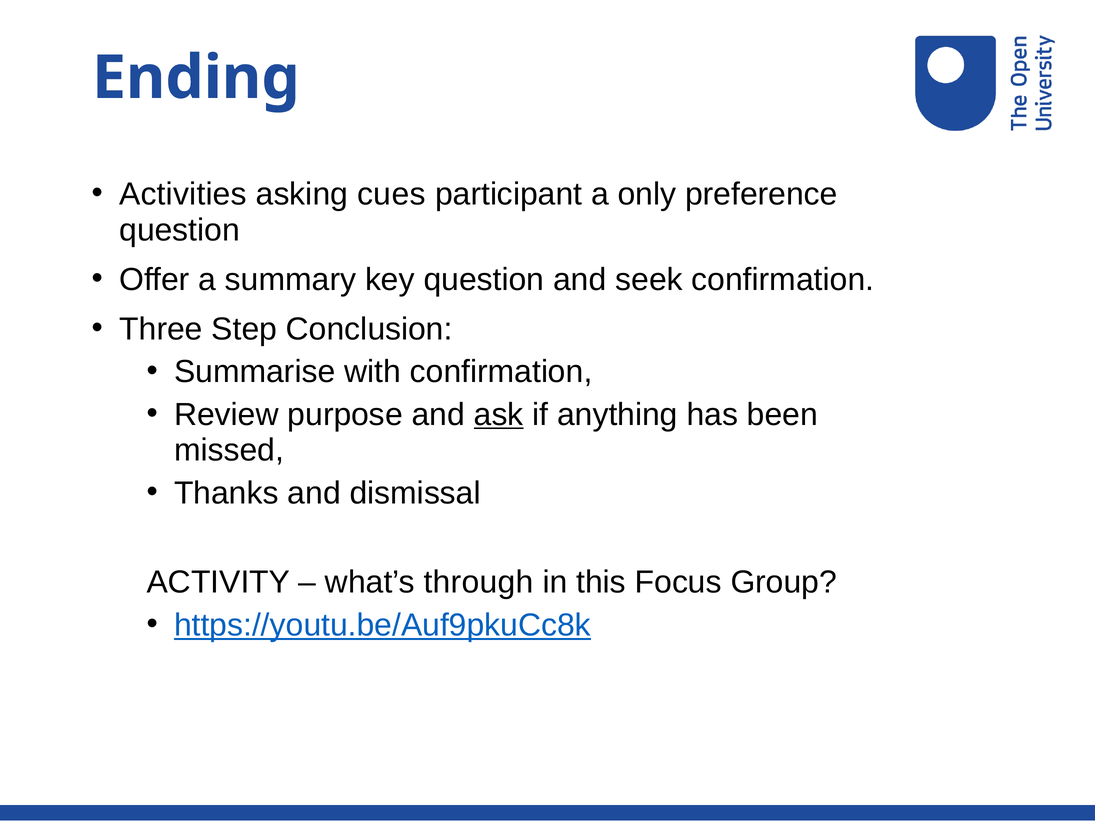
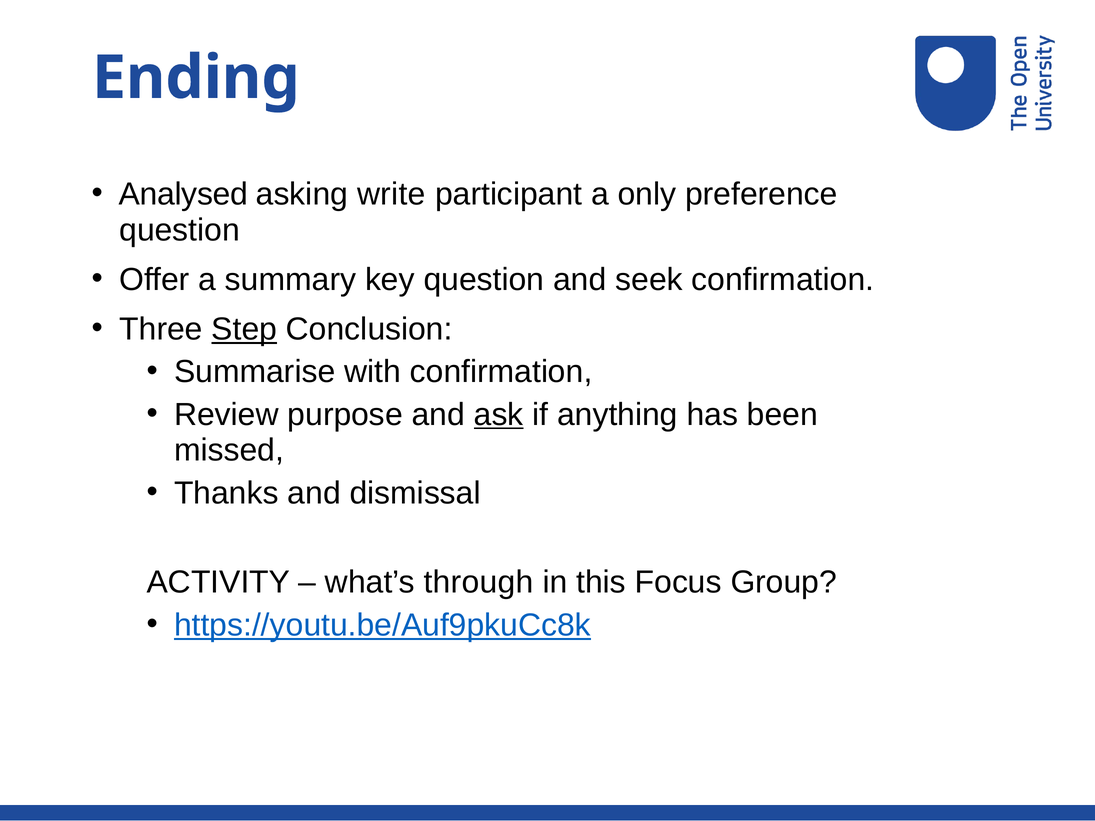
Activities: Activities -> Analysed
cues: cues -> write
Step underline: none -> present
